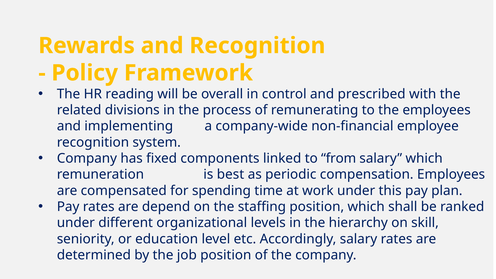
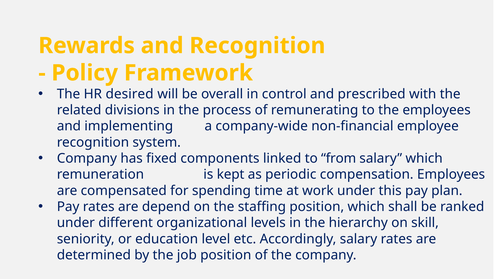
reading: reading -> desired
best: best -> kept
